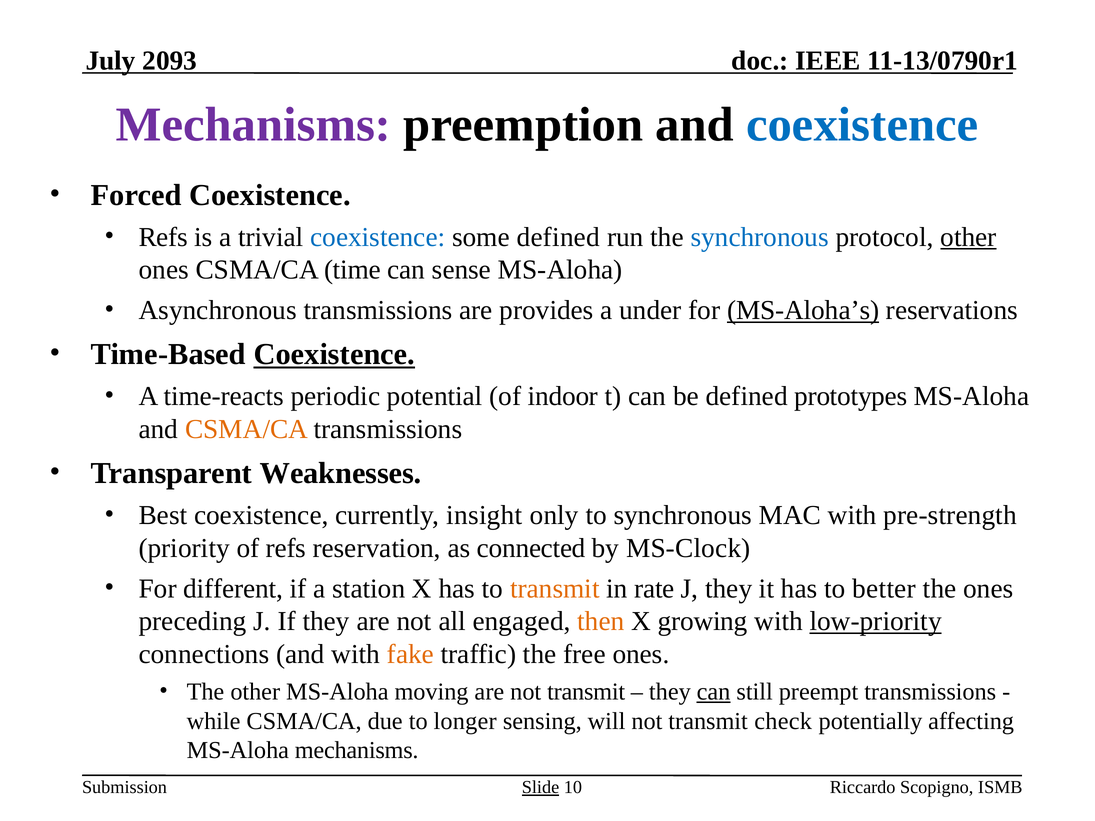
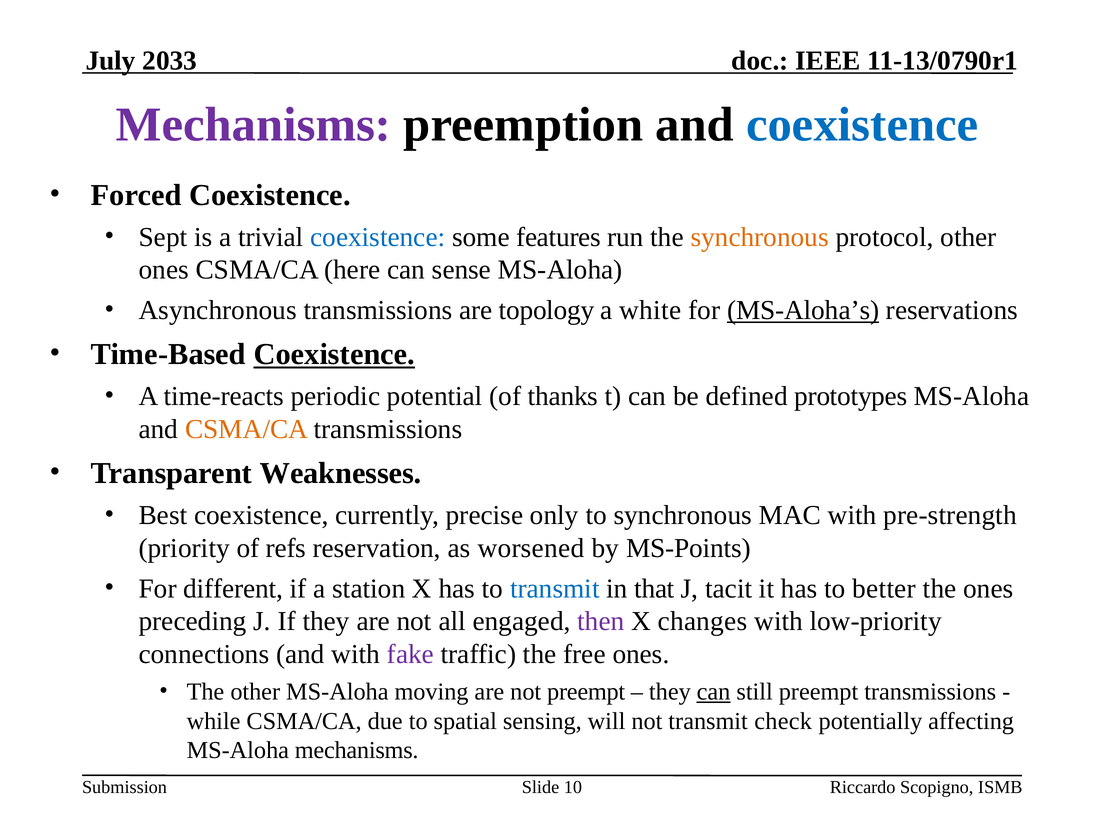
2093: 2093 -> 2033
Refs at (163, 237): Refs -> Sept
some defined: defined -> features
synchronous at (760, 237) colour: blue -> orange
other at (968, 237) underline: present -> none
time: time -> here
provides: provides -> topology
under: under -> white
indoor: indoor -> thanks
insight: insight -> precise
connected: connected -> worsened
MS-Clock: MS-Clock -> MS-Points
transmit at (555, 589) colour: orange -> blue
rate: rate -> that
J they: they -> tacit
then colour: orange -> purple
growing: growing -> changes
low-priority underline: present -> none
fake colour: orange -> purple
are not transmit: transmit -> preempt
longer: longer -> spatial
Slide underline: present -> none
